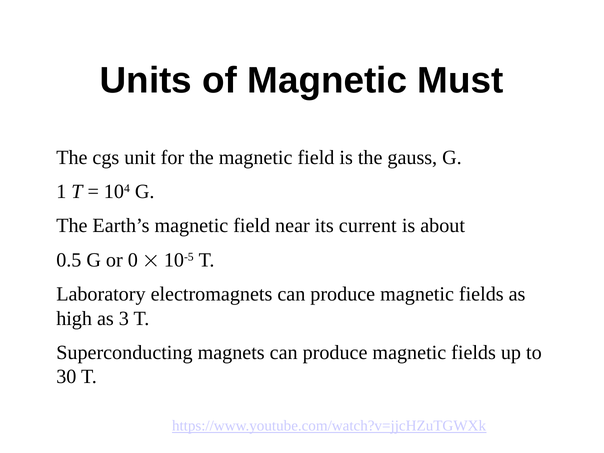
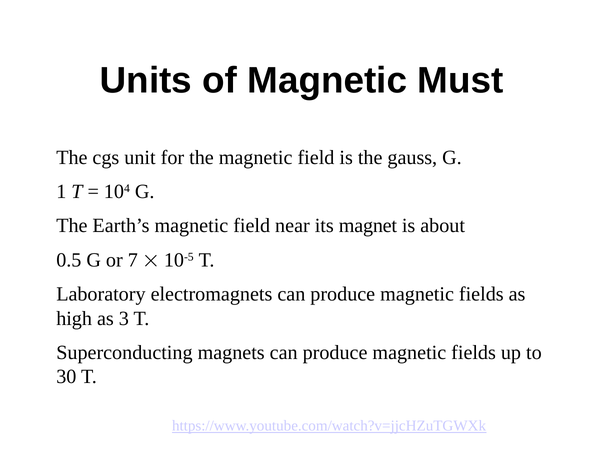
current: current -> magnet
0: 0 -> 7
